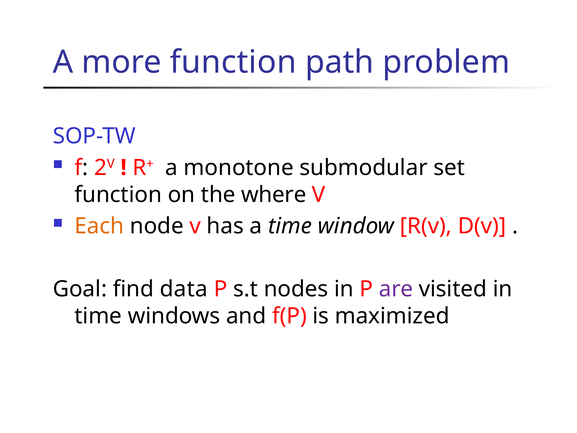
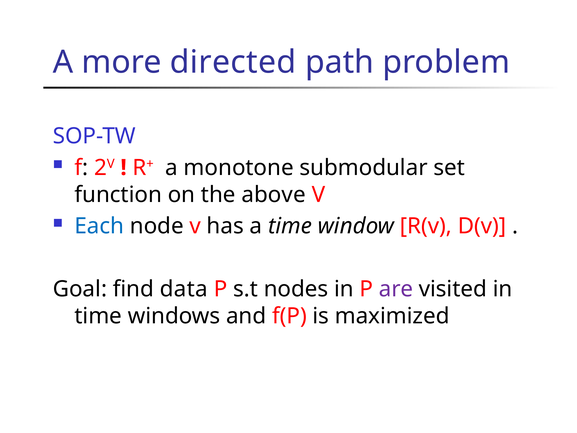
more function: function -> directed
where: where -> above
Each colour: orange -> blue
